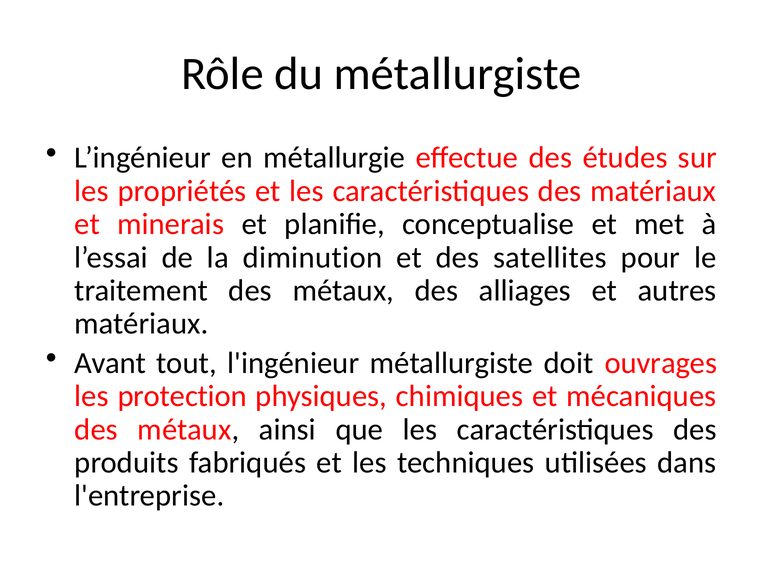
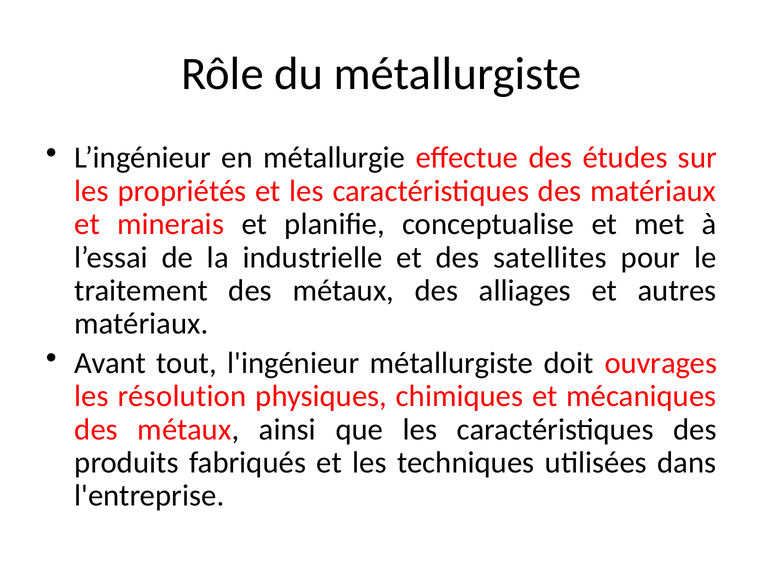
diminution: diminution -> industrielle
protection: protection -> résolution
